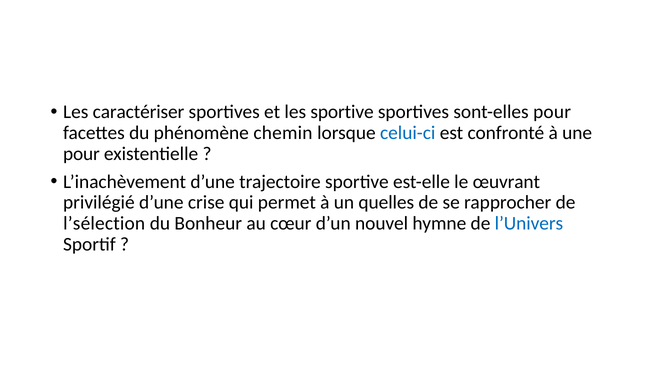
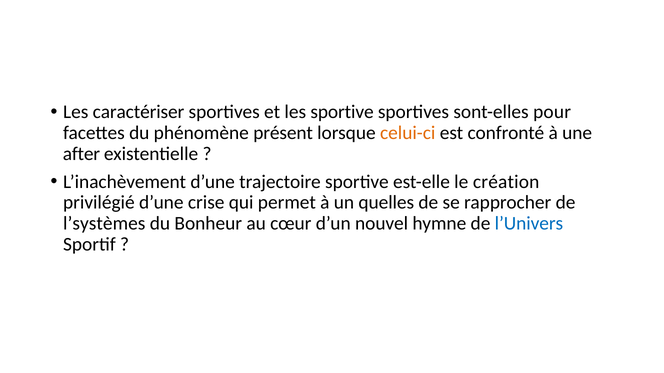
chemin: chemin -> présent
celui-ci colour: blue -> orange
pour at (81, 154): pour -> after
œuvrant: œuvrant -> création
l’sélection: l’sélection -> l’systèmes
